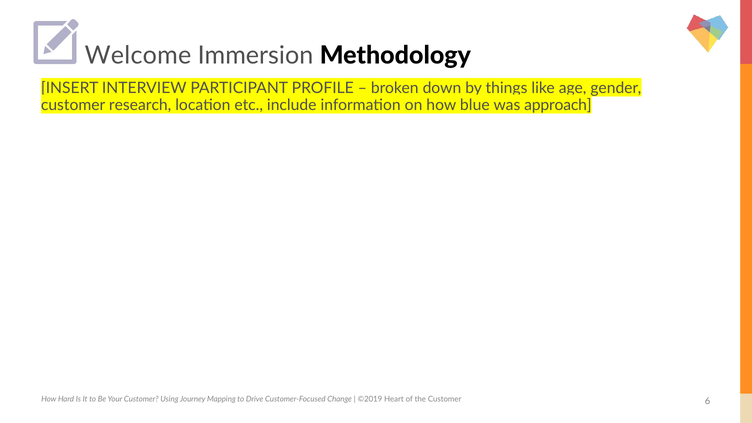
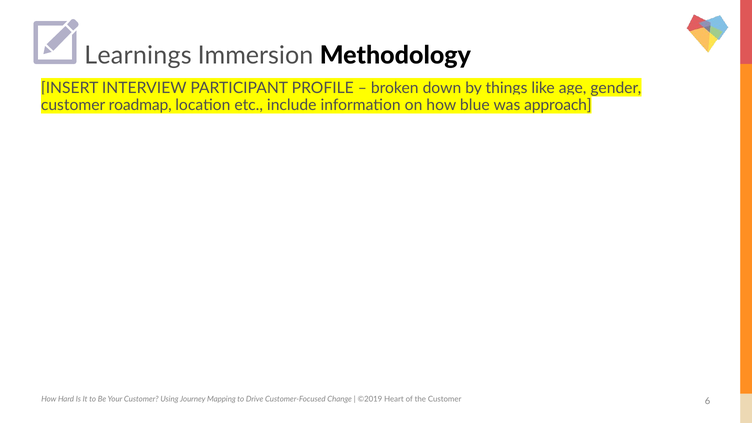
Welcome: Welcome -> Learnings
research: research -> roadmap
